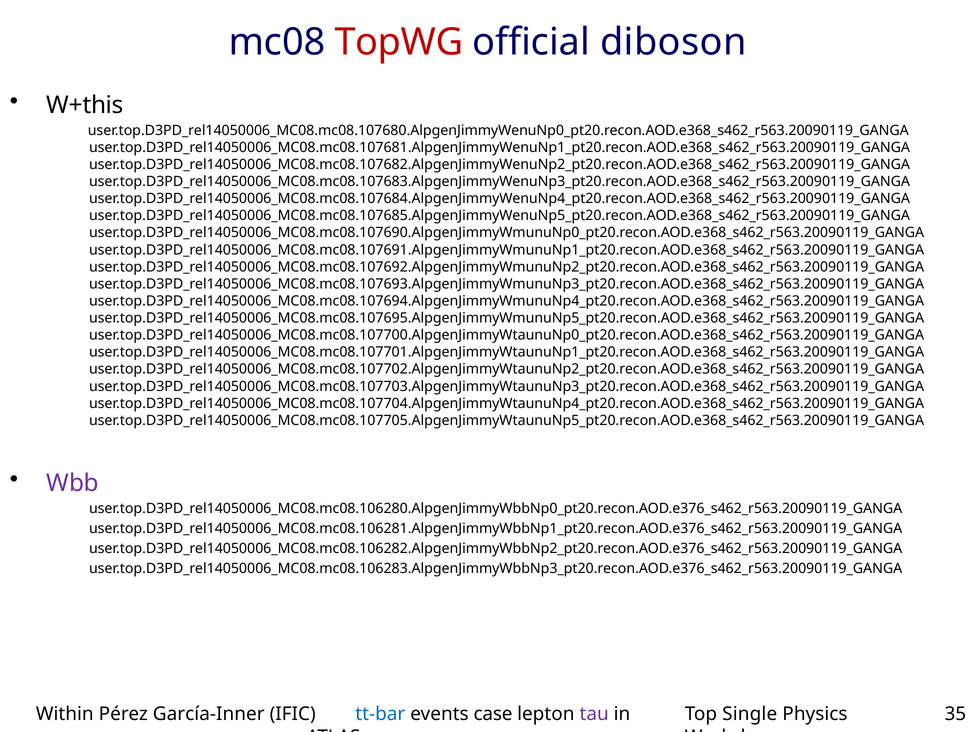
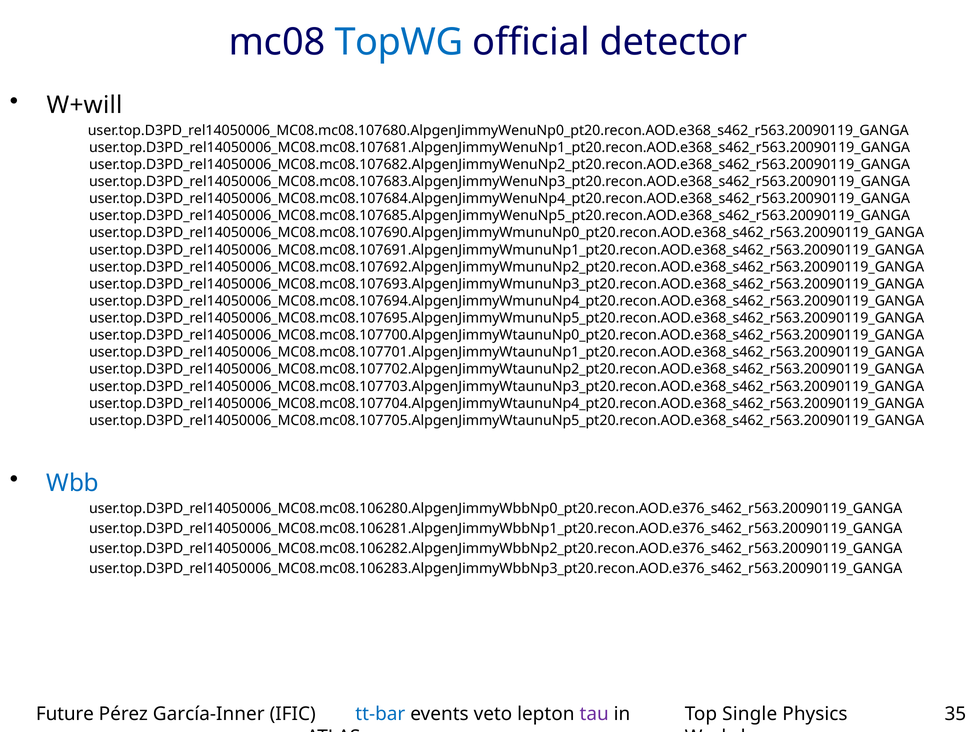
TopWG colour: red -> blue
diboson: diboson -> detector
W+this: W+this -> W+will
Wbb colour: purple -> blue
Within: Within -> Future
case: case -> veto
